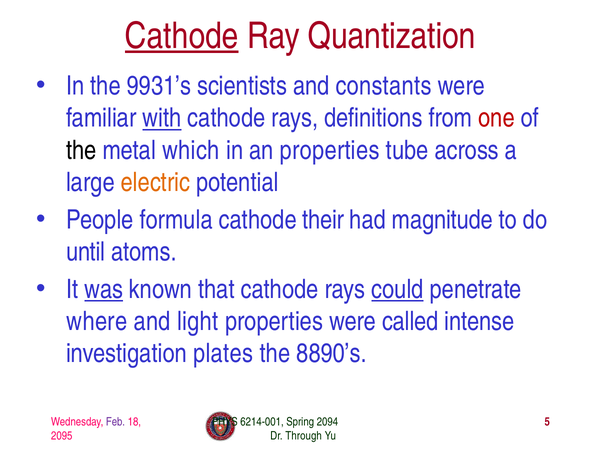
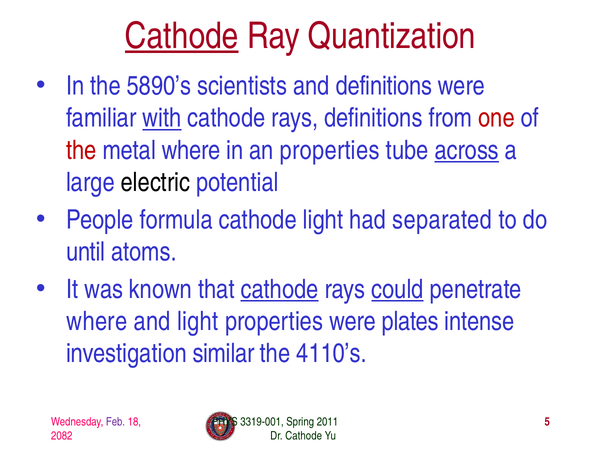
9931’s: 9931’s -> 5890’s
and constants: constants -> definitions
the at (81, 150) colour: black -> red
metal which: which -> where
across underline: none -> present
electric colour: orange -> black
cathode their: their -> light
magnitude: magnitude -> separated
was underline: present -> none
cathode at (280, 289) underline: none -> present
called: called -> plates
plates: plates -> similar
8890’s: 8890’s -> 4110’s
6214-001: 6214-001 -> 3319-001
2094: 2094 -> 2011
2095: 2095 -> 2082
Dr Through: Through -> Cathode
